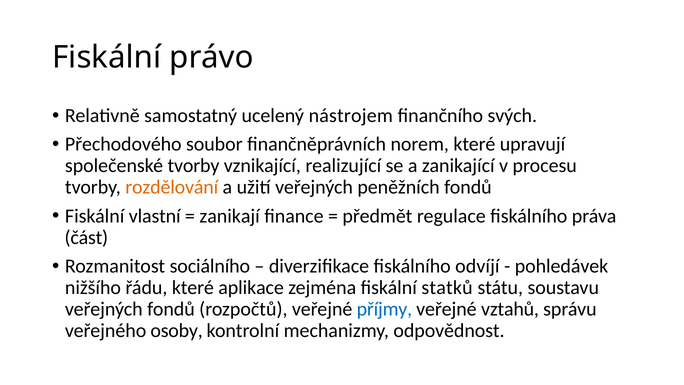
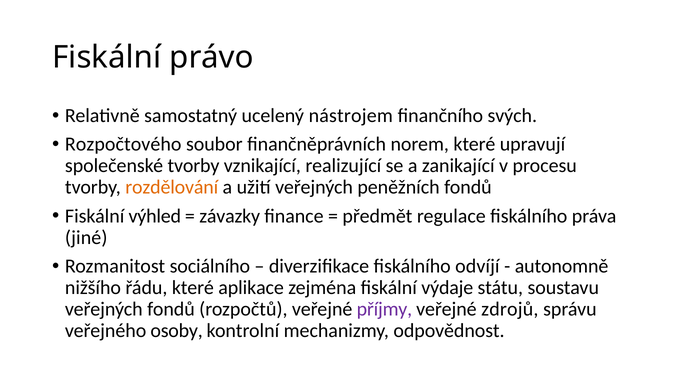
Přechodového: Přechodového -> Rozpočtového
vlastní: vlastní -> výhled
zanikají: zanikají -> závazky
část: část -> jiné
pohledávek: pohledávek -> autonomně
statků: statků -> výdaje
příjmy colour: blue -> purple
vztahů: vztahů -> zdrojů
